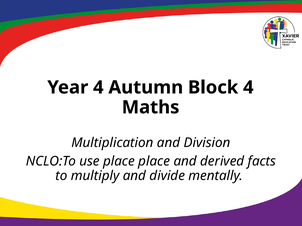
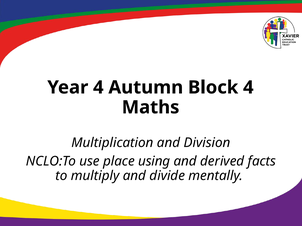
place place: place -> using
